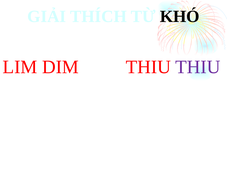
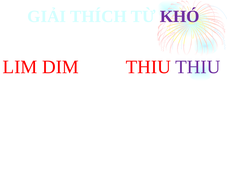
KHÓ colour: black -> purple
